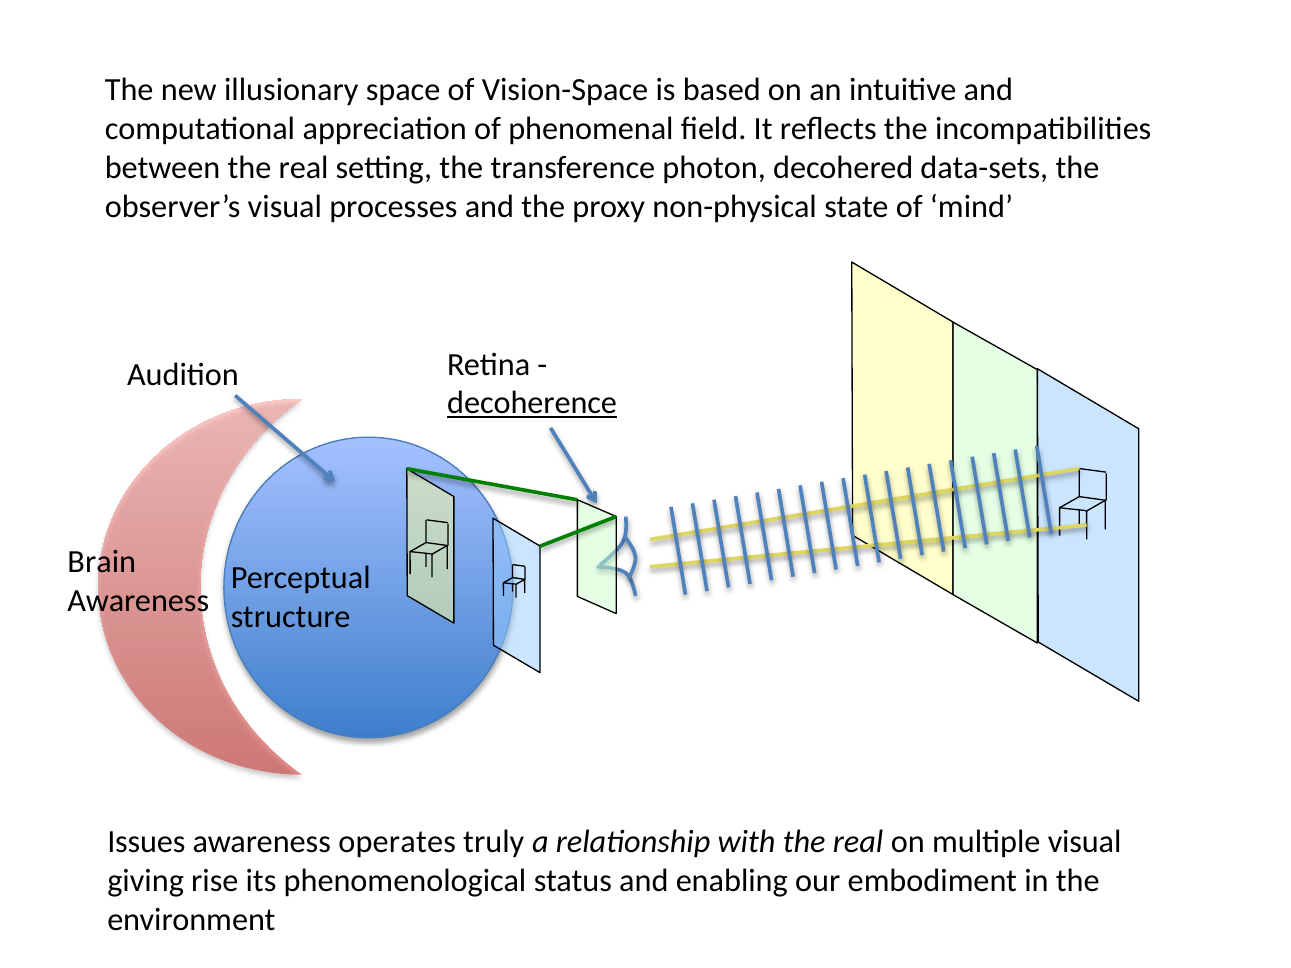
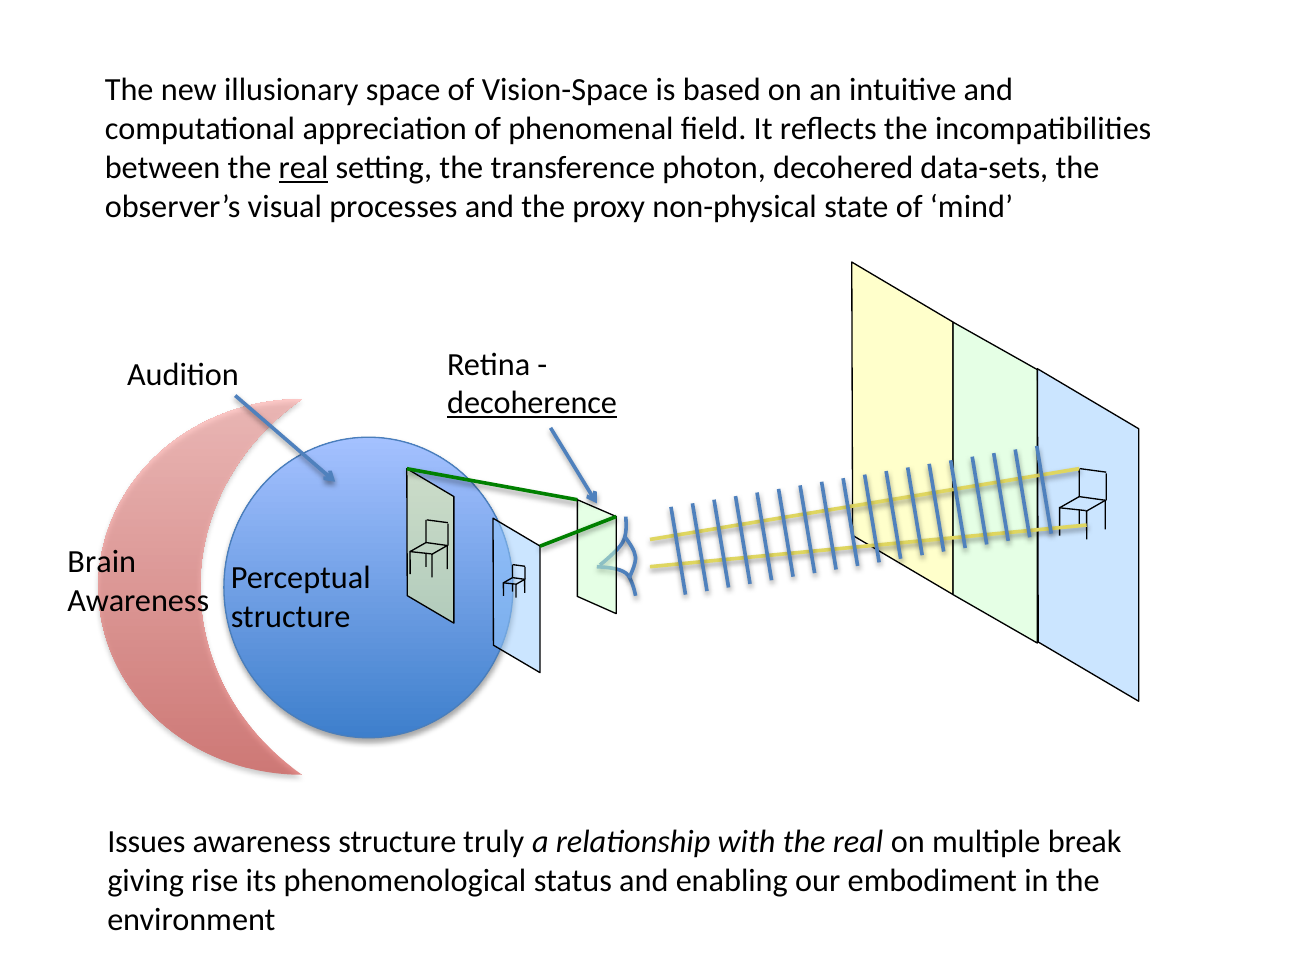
real at (304, 168) underline: none -> present
awareness operates: operates -> structure
multiple visual: visual -> break
